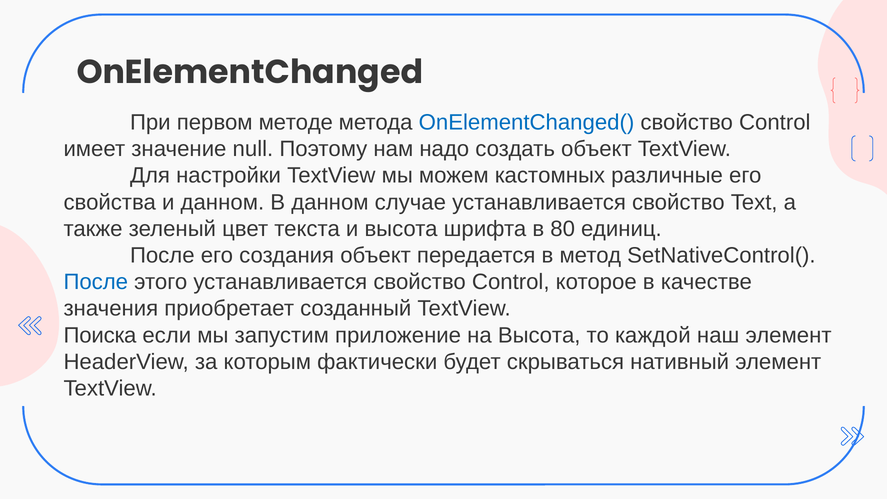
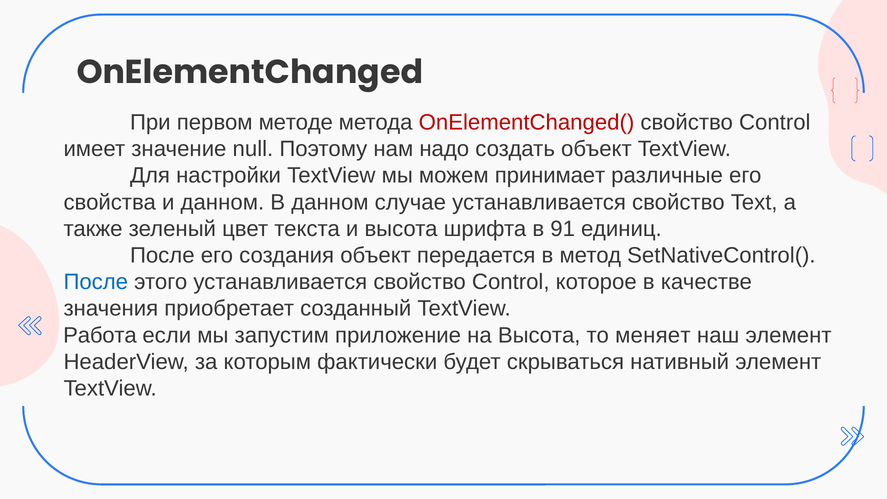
OnElementChanged( colour: blue -> red
кастомных: кастомных -> принимает
80: 80 -> 91
Поиска: Поиска -> Работа
каждой: каждой -> меняет
